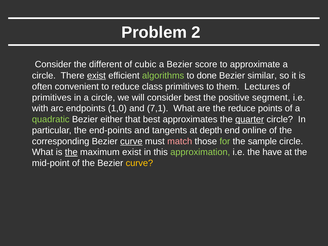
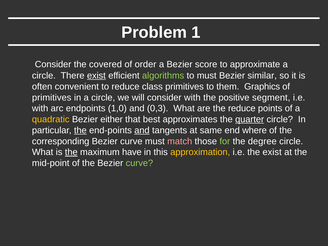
2: 2 -> 1
different: different -> covered
cubic: cubic -> order
to done: done -> must
Lectures: Lectures -> Graphics
consider best: best -> with
7,1: 7,1 -> 0,3
quadratic colour: light green -> yellow
the at (80, 130) underline: none -> present
and at (142, 130) underline: none -> present
depth: depth -> same
online: online -> where
curve at (131, 141) underline: present -> none
sample: sample -> degree
maximum exist: exist -> have
approximation colour: light green -> yellow
the have: have -> exist
curve at (139, 163) colour: yellow -> light green
